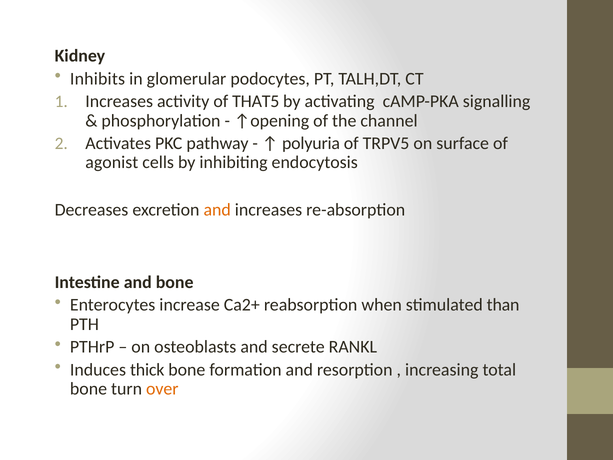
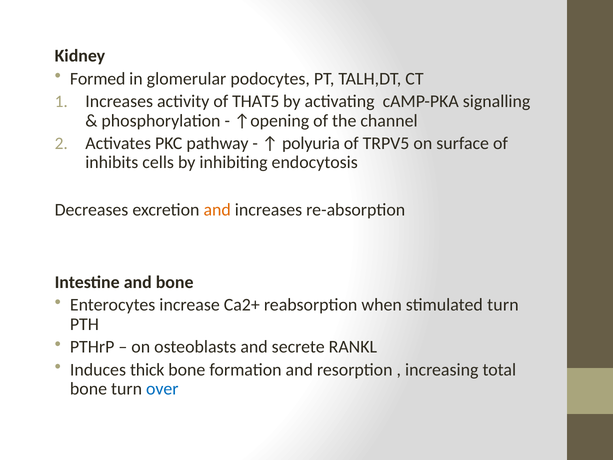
Inhibits: Inhibits -> Formed
agonist: agonist -> inhibits
stimulated than: than -> turn
over colour: orange -> blue
